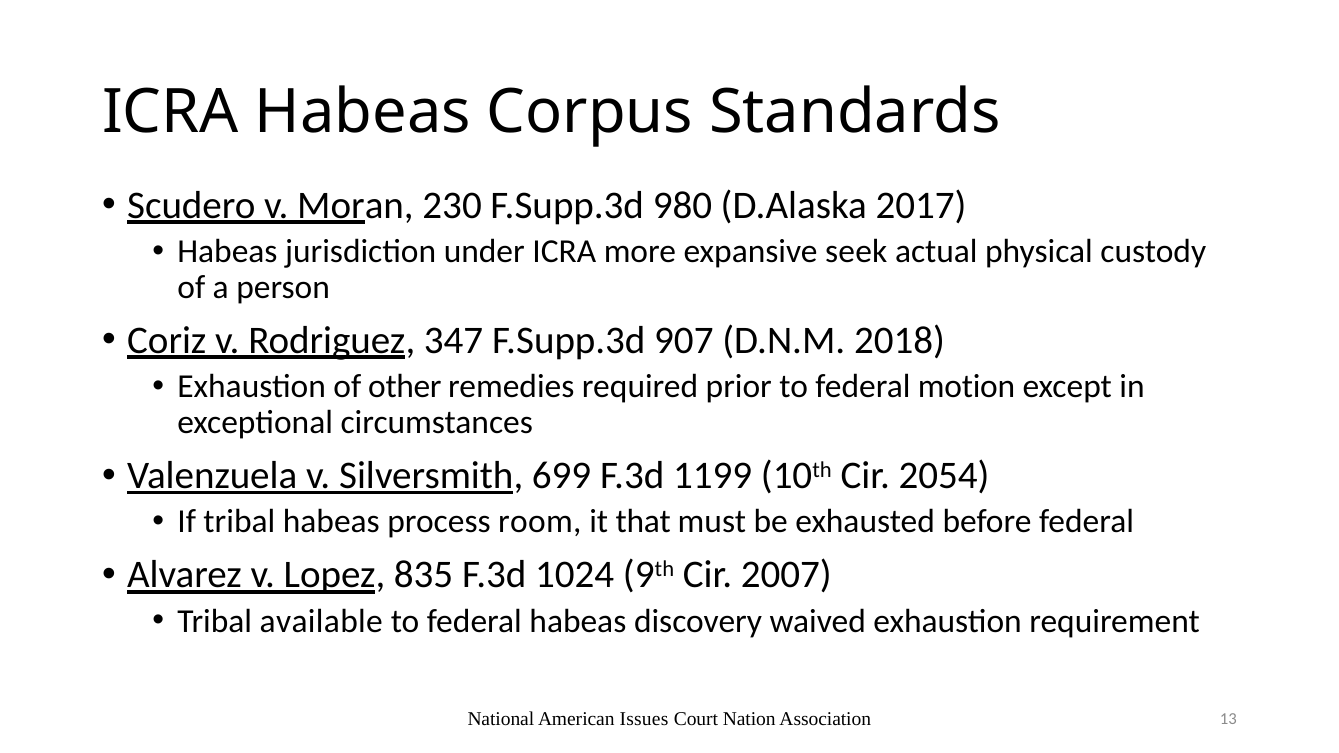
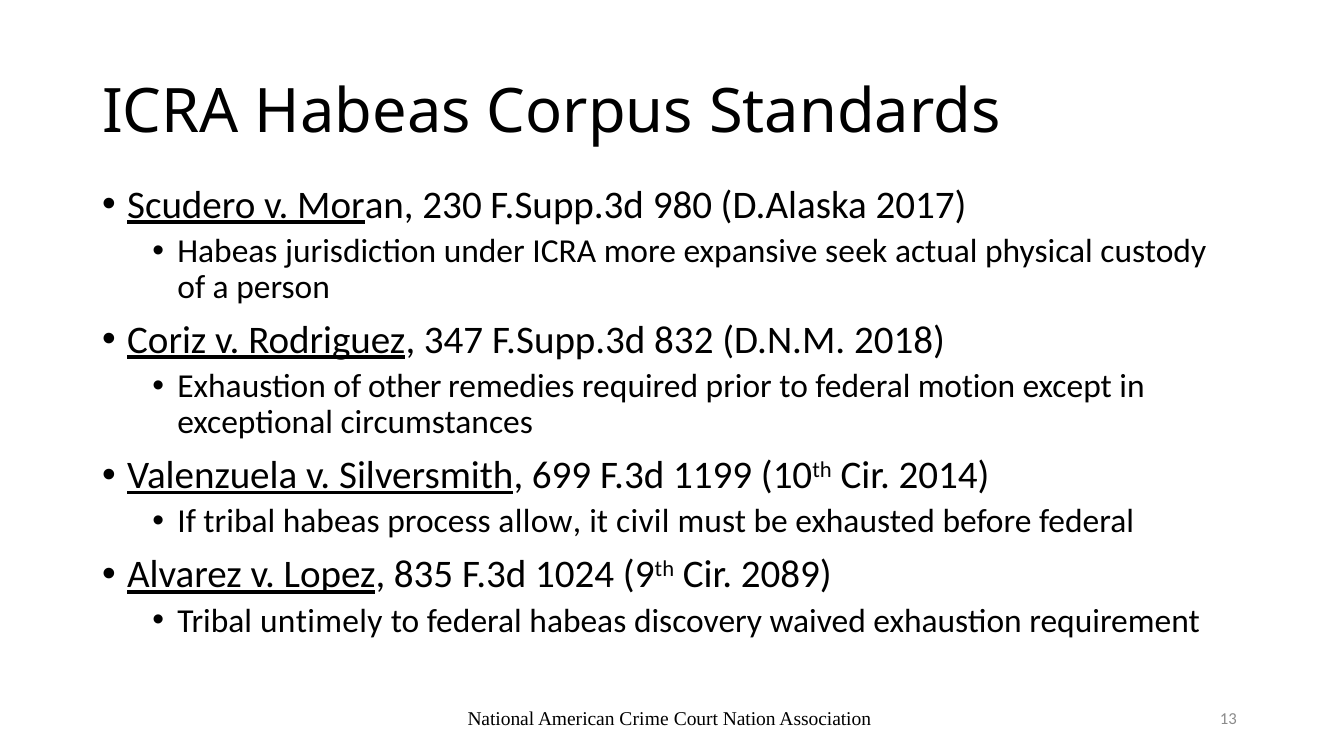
907: 907 -> 832
2054: 2054 -> 2014
room: room -> allow
that: that -> civil
2007: 2007 -> 2089
available: available -> untimely
Issues: Issues -> Crime
